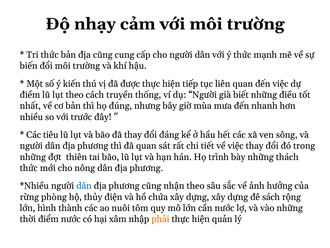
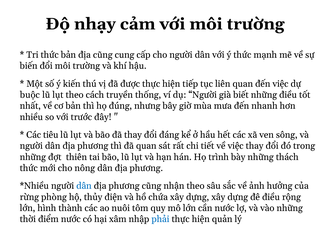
điềm: điềm -> buộc
đê sách: sách -> điều
phải colour: orange -> blue
